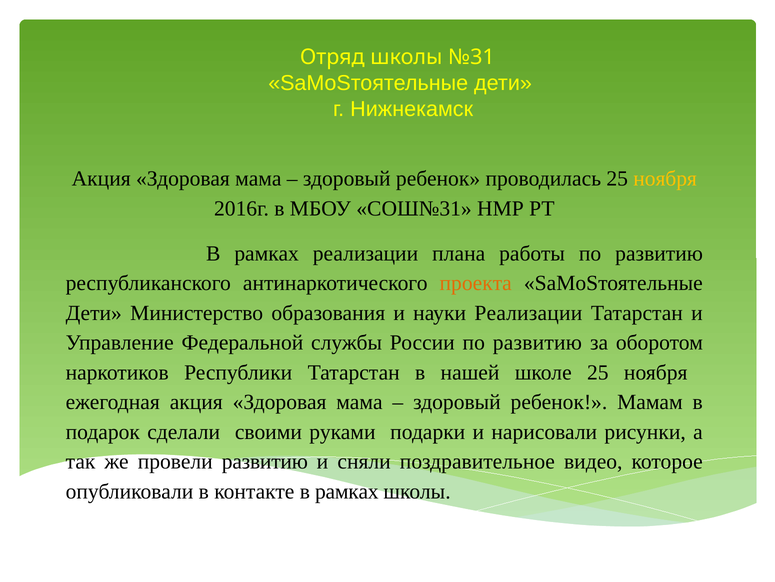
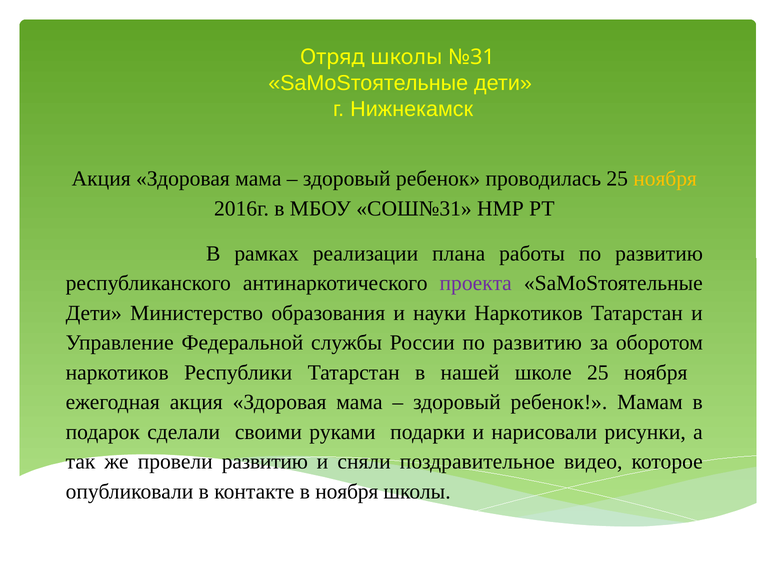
проекта colour: orange -> purple
науки Реализации: Реализации -> Наркотиков
контакте в рамках: рамках -> ноября
